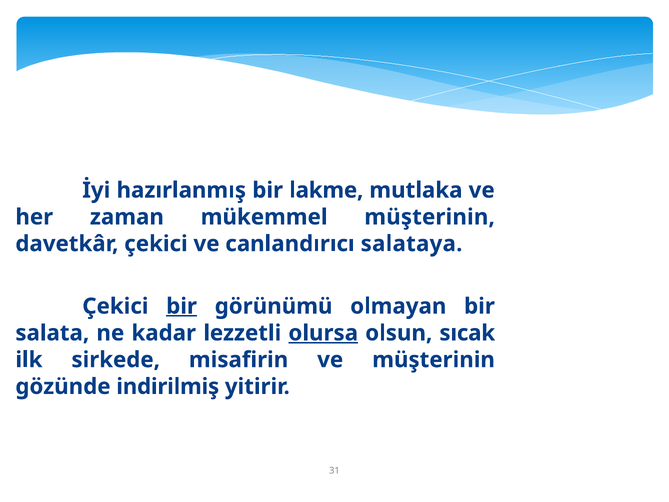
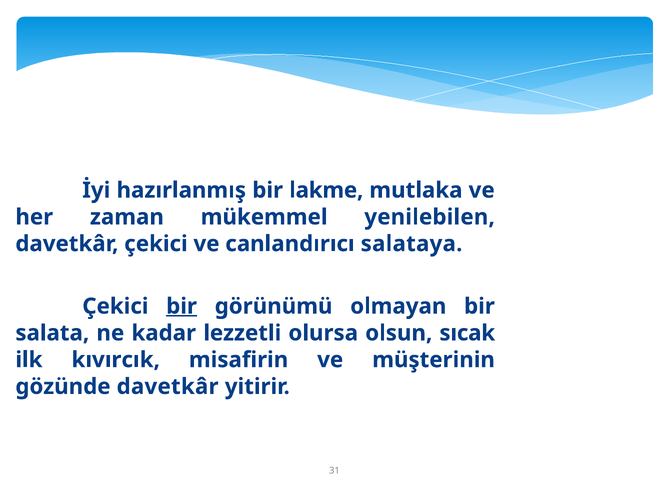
mükemmel müşterinin: müşterinin -> yenilebilen
olursa underline: present -> none
sirkede: sirkede -> kıvırcık
gözünde indirilmiş: indirilmiş -> davetkâr
